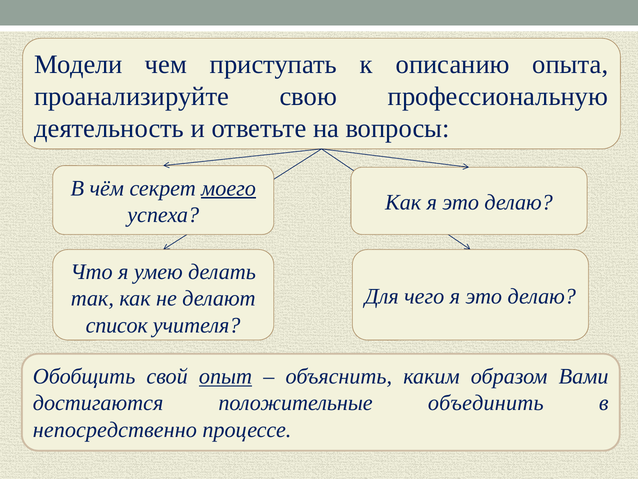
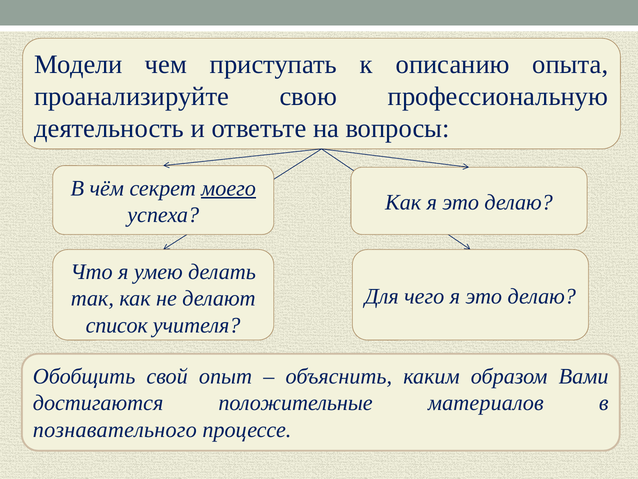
опыт underline: present -> none
объединить: объединить -> материалов
непосредственно: непосредственно -> познавательного
